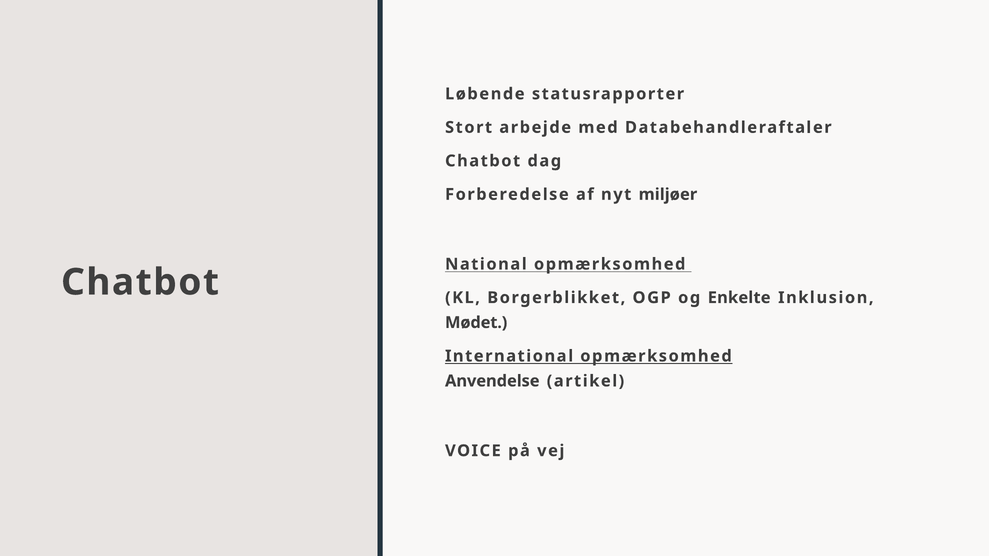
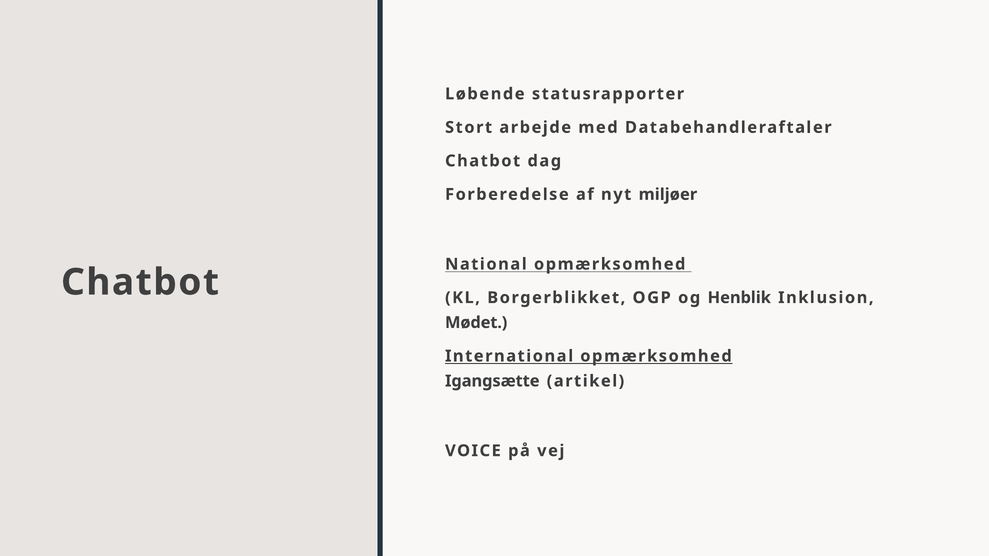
Enkelte: Enkelte -> Henblik
Anvendelse: Anvendelse -> Igangsætte
